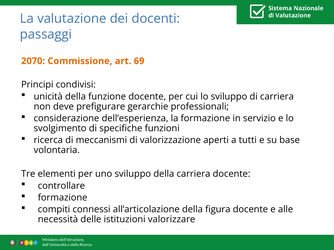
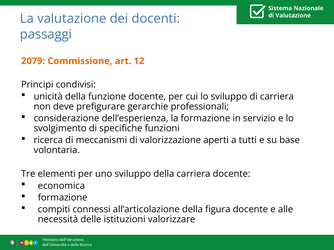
2070: 2070 -> 2079
69: 69 -> 12
controllare: controllare -> economica
